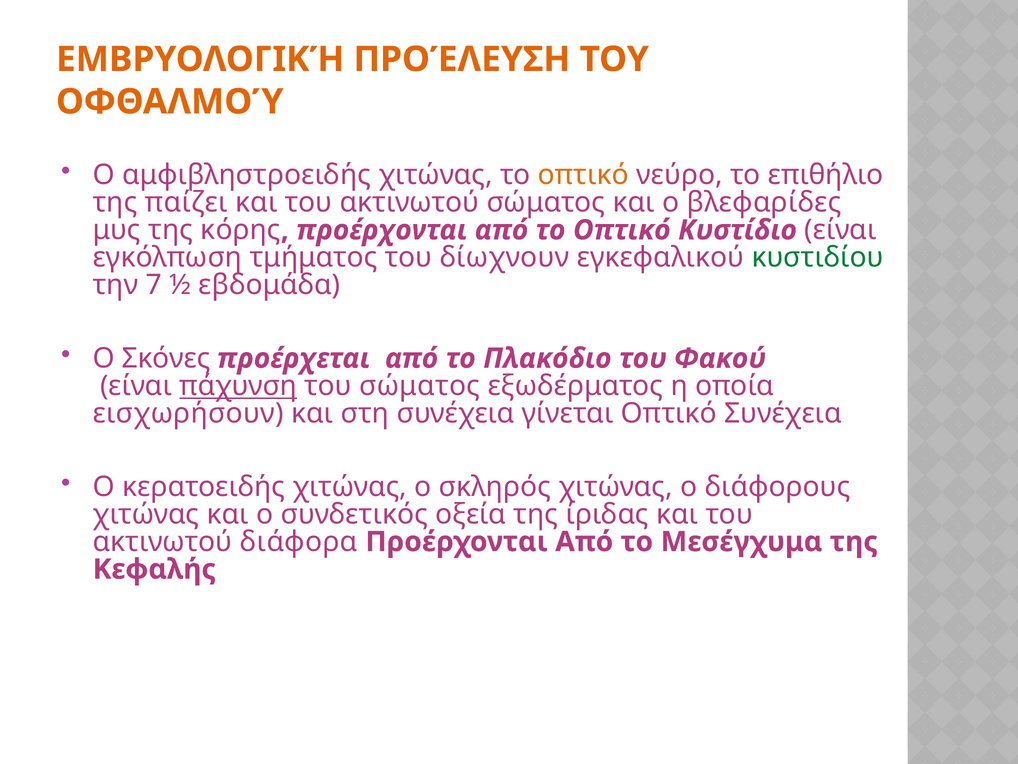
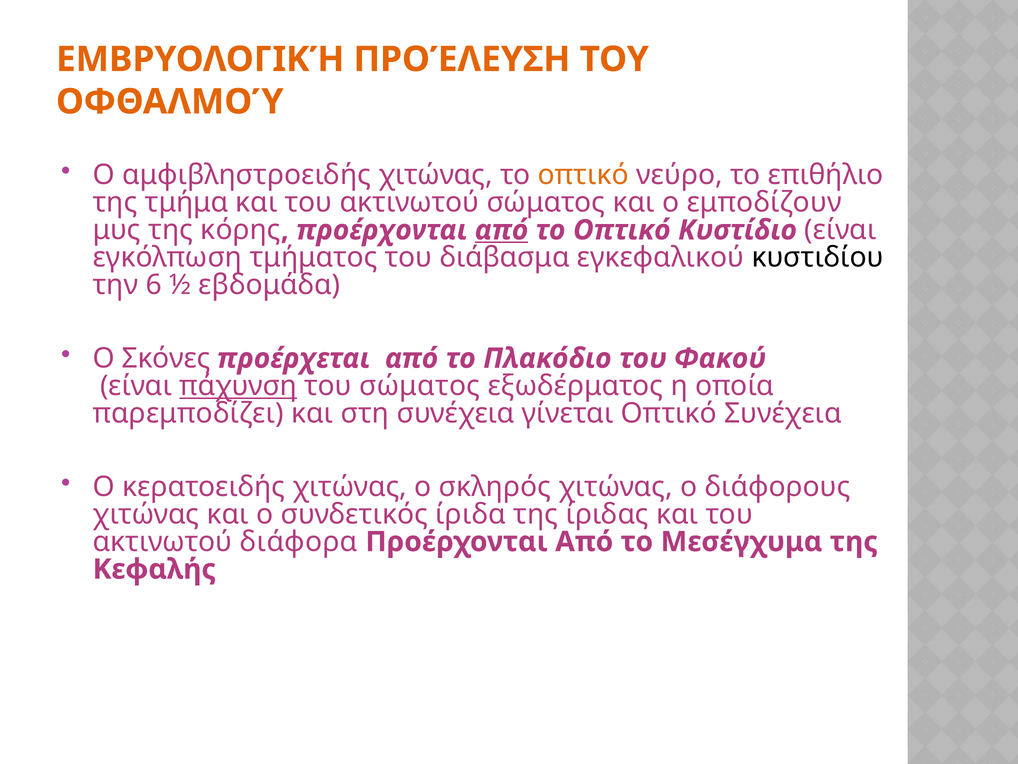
παίζει: παίζει -> τμήμα
βλεφαρίδες: βλεφαρίδες -> εμποδίζουν
από at (502, 230) underline: none -> present
δίωχνουν: δίωχνουν -> διάβασμα
κυστιδίου colour: green -> black
7: 7 -> 6
εισχωρήσουν: εισχωρήσουν -> παρεμποδίζει
οξεία: οξεία -> ίριδα
